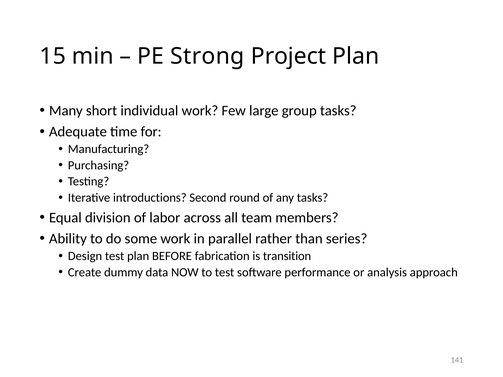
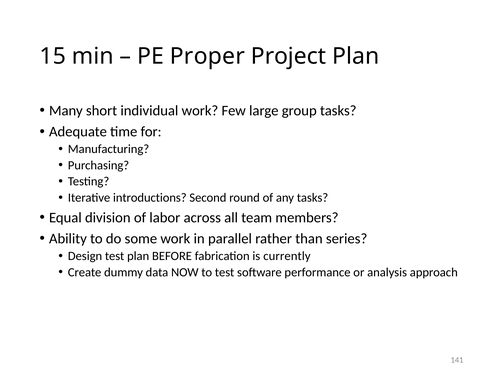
Strong: Strong -> Proper
transition: transition -> currently
